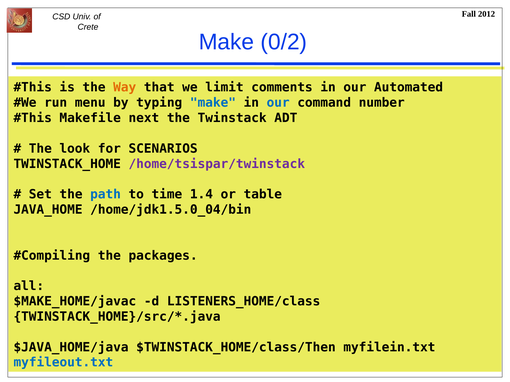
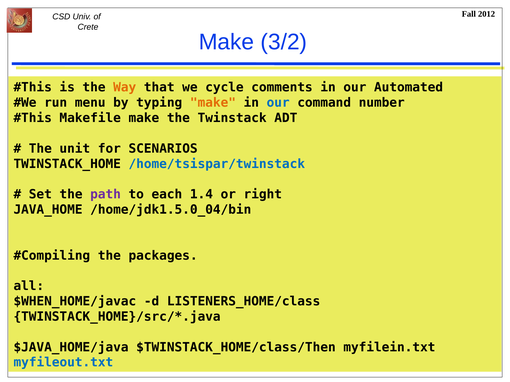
0/2: 0/2 -> 3/2
limit: limit -> cycle
make at (213, 103) colour: blue -> orange
Makefile next: next -> make
look: look -> unit
/home/tsispar/twinstack colour: purple -> blue
path colour: blue -> purple
time: time -> each
table: table -> right
$MAKE_HOME/javac: $MAKE_HOME/javac -> $WHEN_HOME/javac
